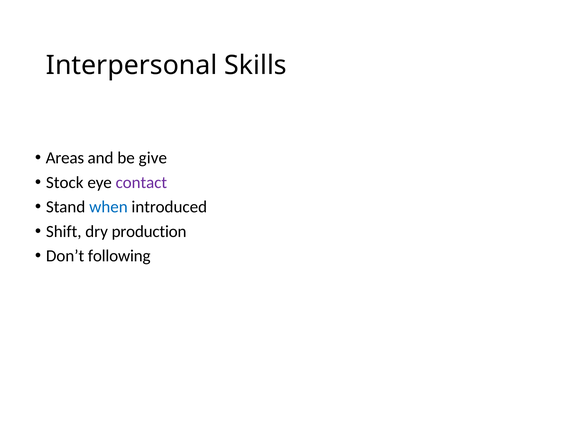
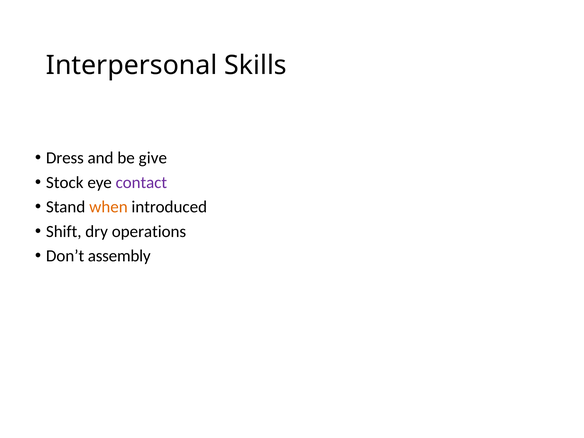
Areas: Areas -> Dress
when colour: blue -> orange
production: production -> operations
following: following -> assembly
